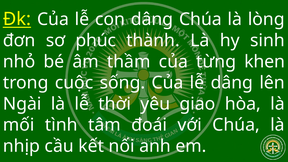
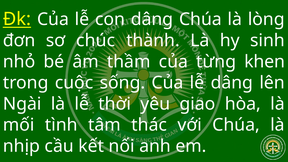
phúc: phúc -> chúc
đoái: đoái -> thác
